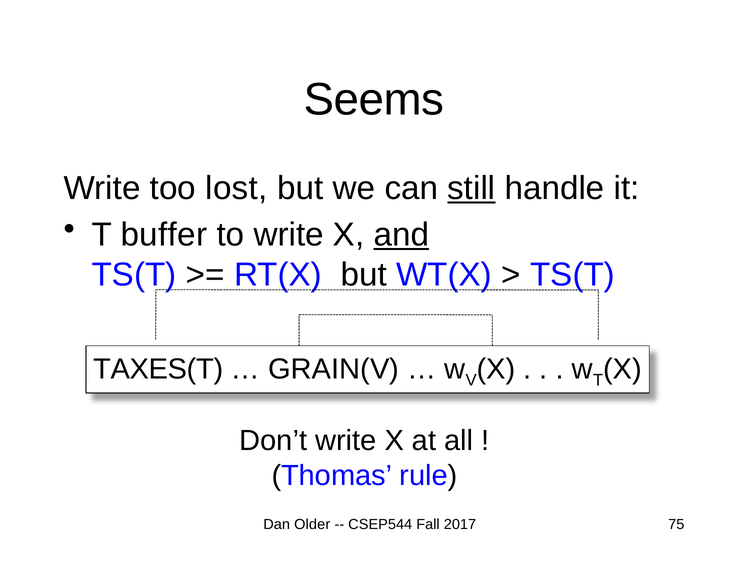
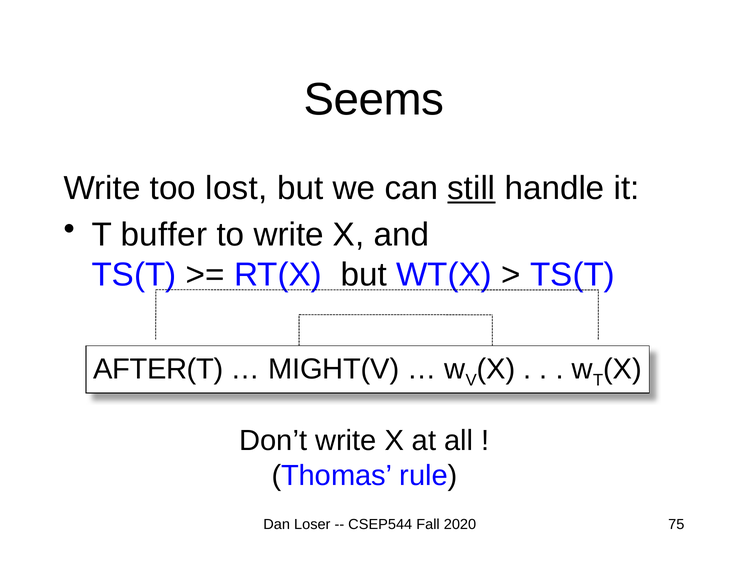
and underline: present -> none
TAXES(T: TAXES(T -> AFTER(T
GRAIN(V: GRAIN(V -> MIGHT(V
Older: Older -> Loser
2017: 2017 -> 2020
